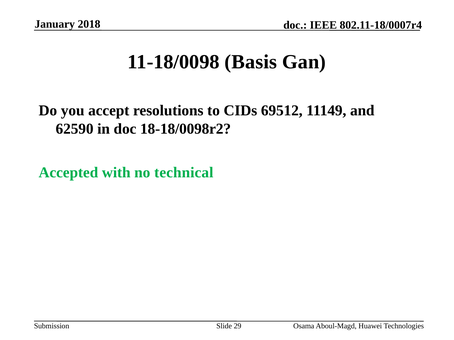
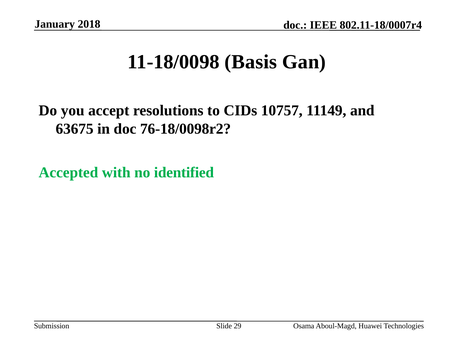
69512: 69512 -> 10757
62590: 62590 -> 63675
18-18/0098r2: 18-18/0098r2 -> 76-18/0098r2
technical: technical -> identified
